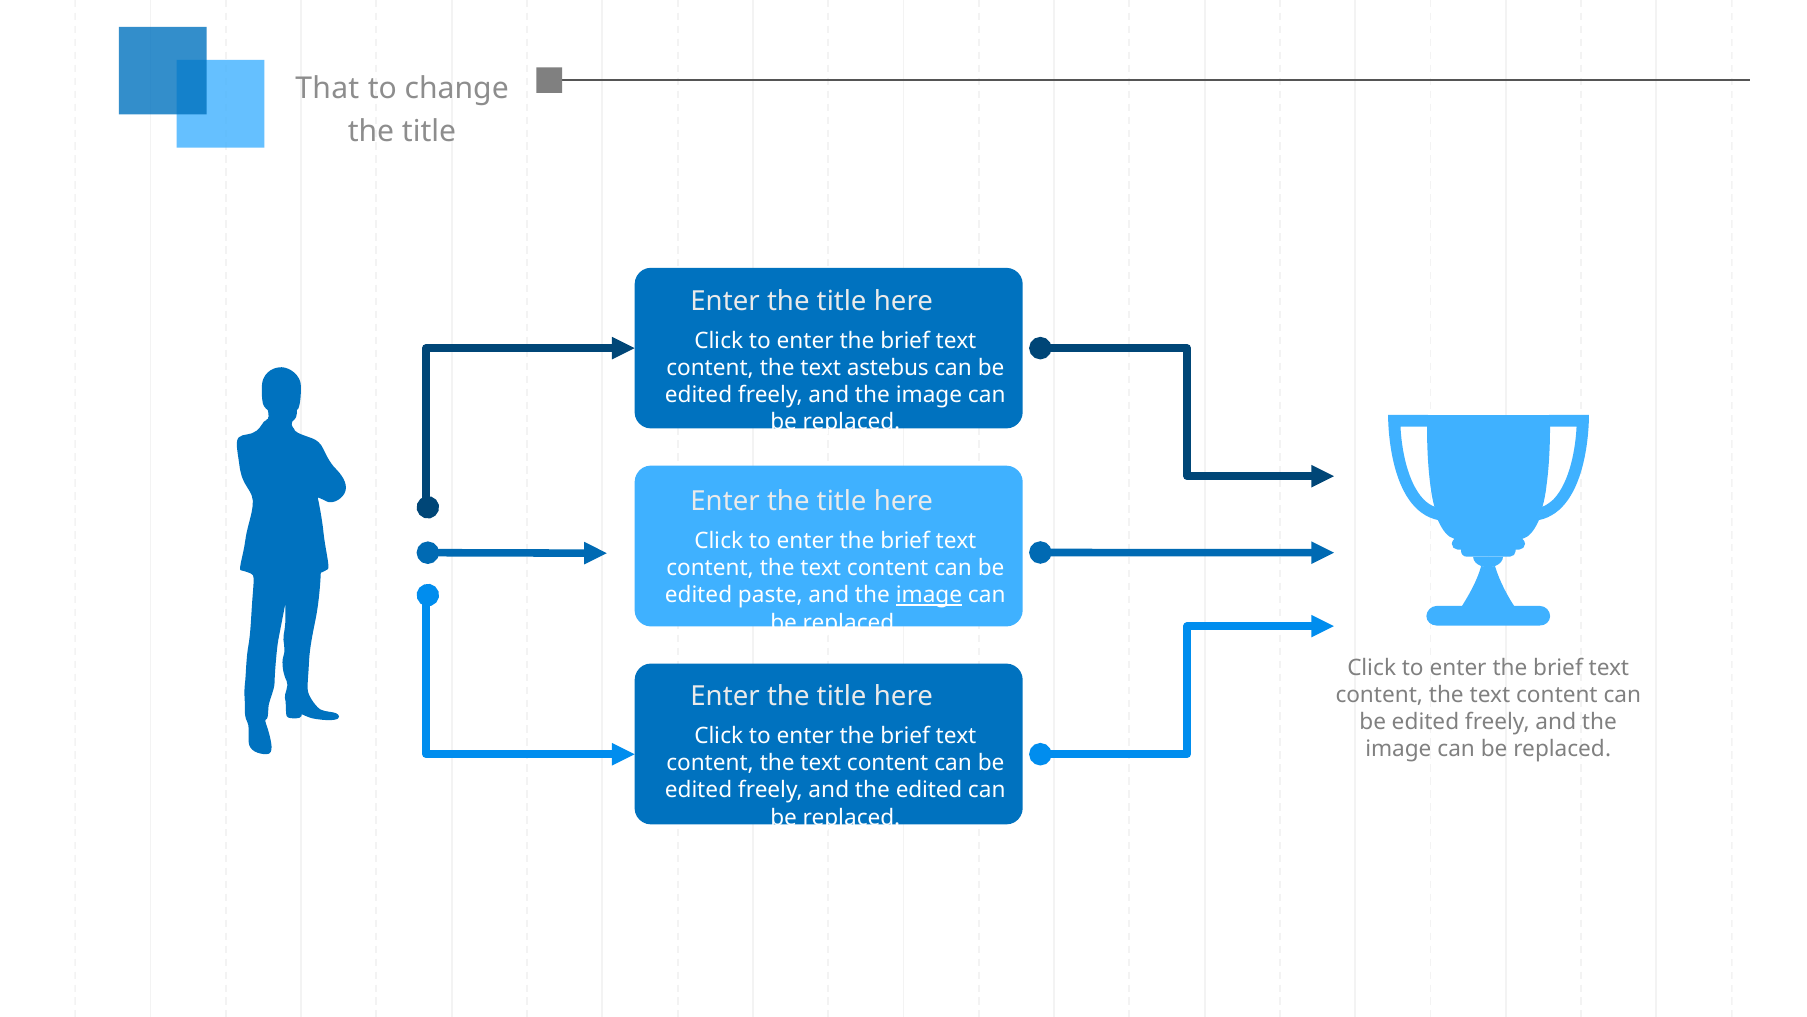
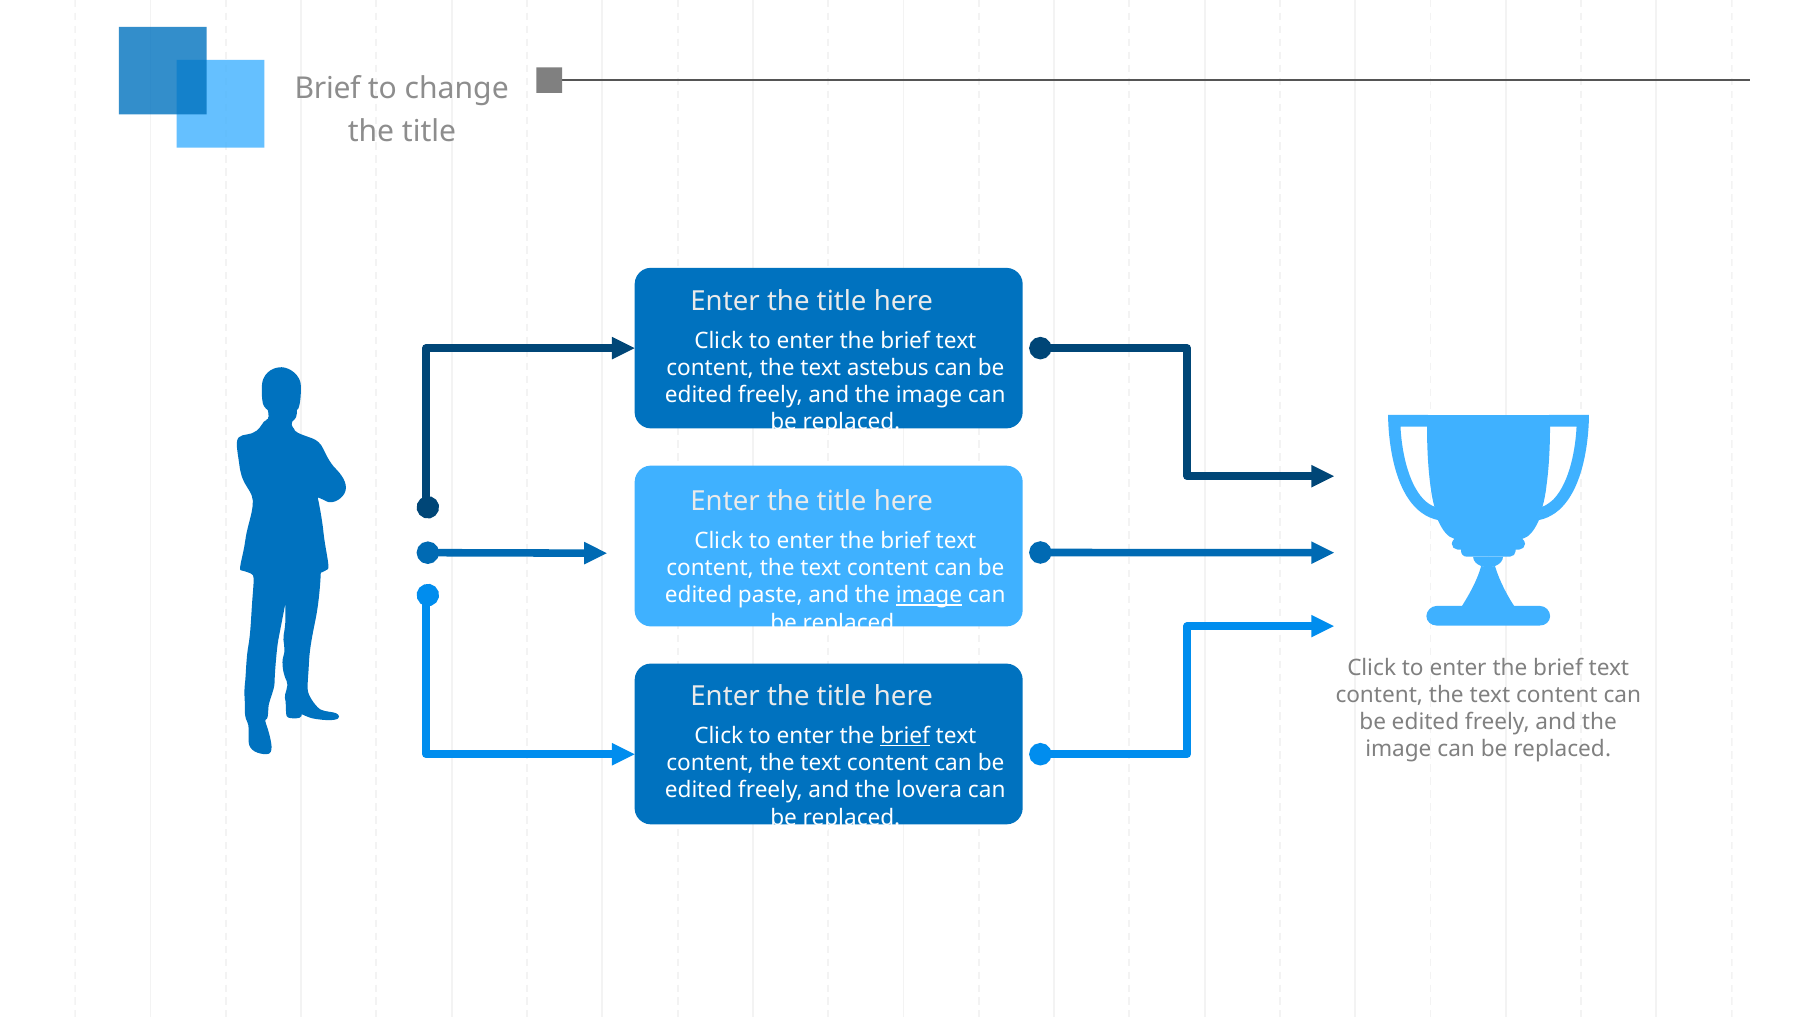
That at (327, 88): That -> Brief
brief at (905, 736) underline: none -> present
the edited: edited -> lovera
